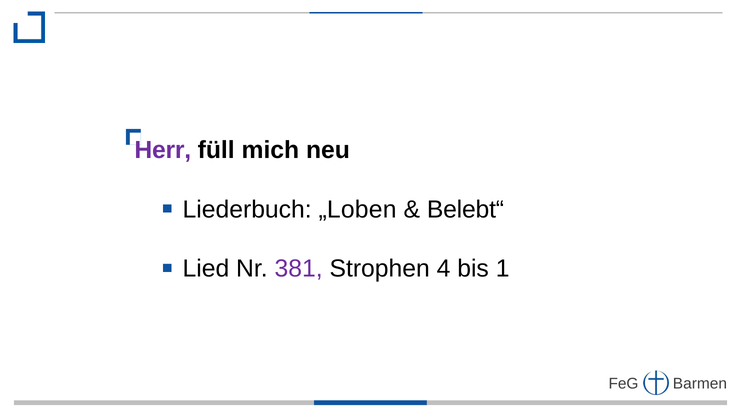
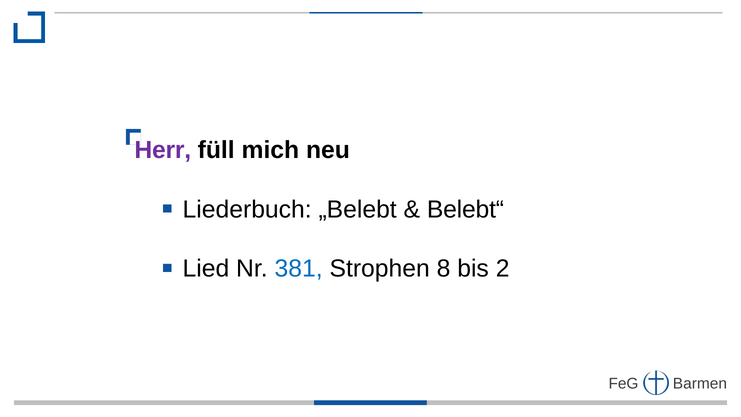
„Loben: „Loben -> „Belebt
381 colour: purple -> blue
4: 4 -> 8
1: 1 -> 2
